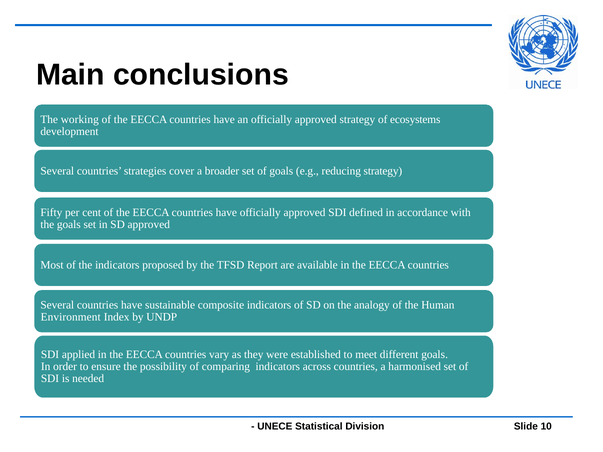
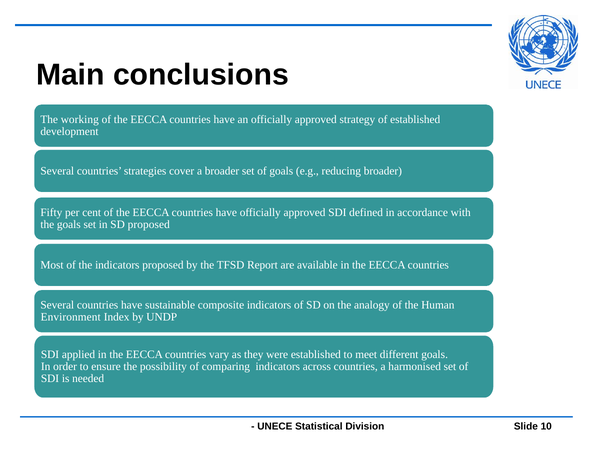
of ecosystems: ecosystems -> established
reducing strategy: strategy -> broader
SD approved: approved -> proposed
